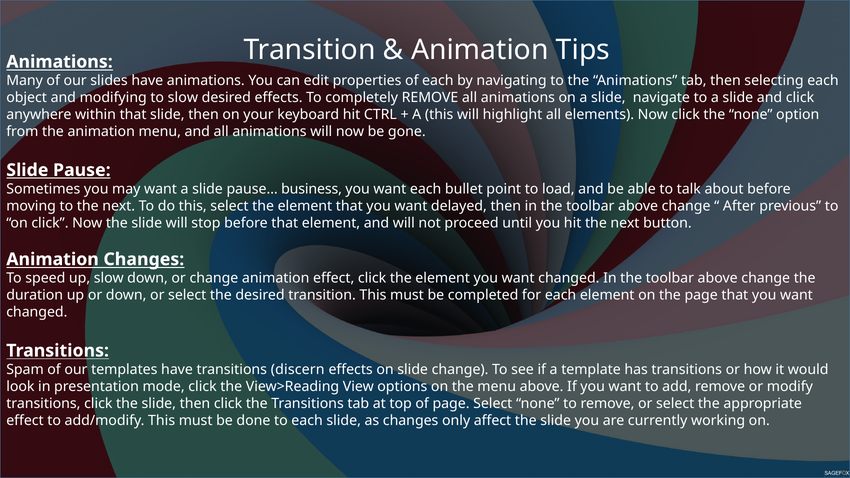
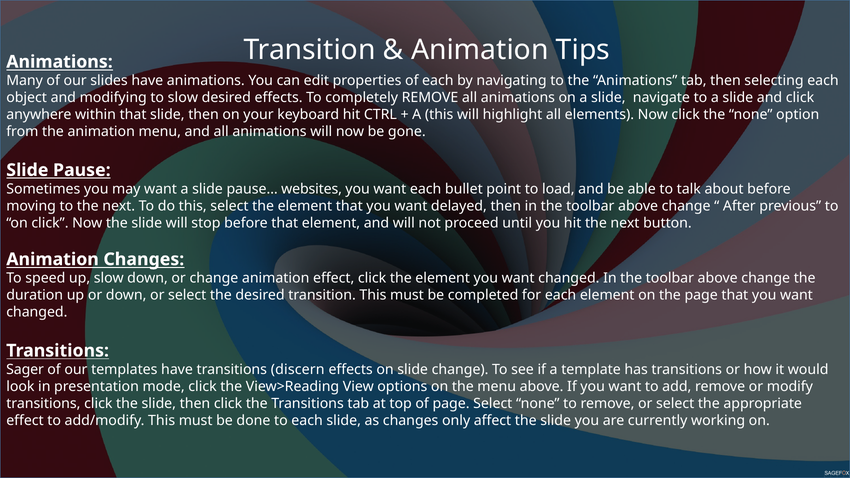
business: business -> websites
Spam: Spam -> Sager
